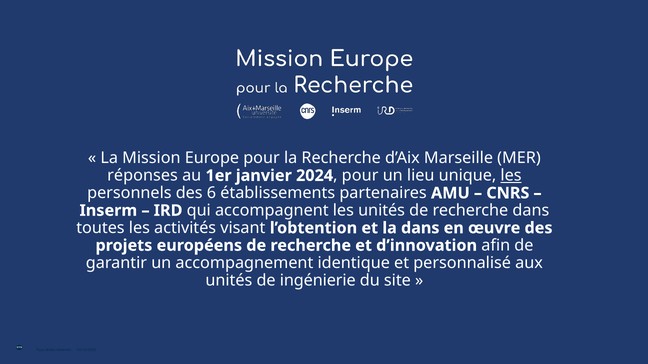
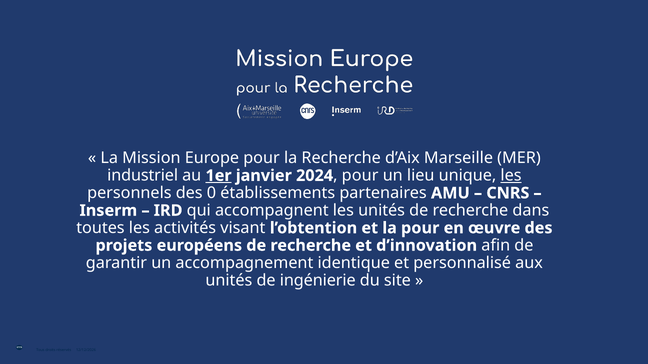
réponses: réponses -> industriel
1er underline: none -> present
6: 6 -> 0
la dans: dans -> pour
